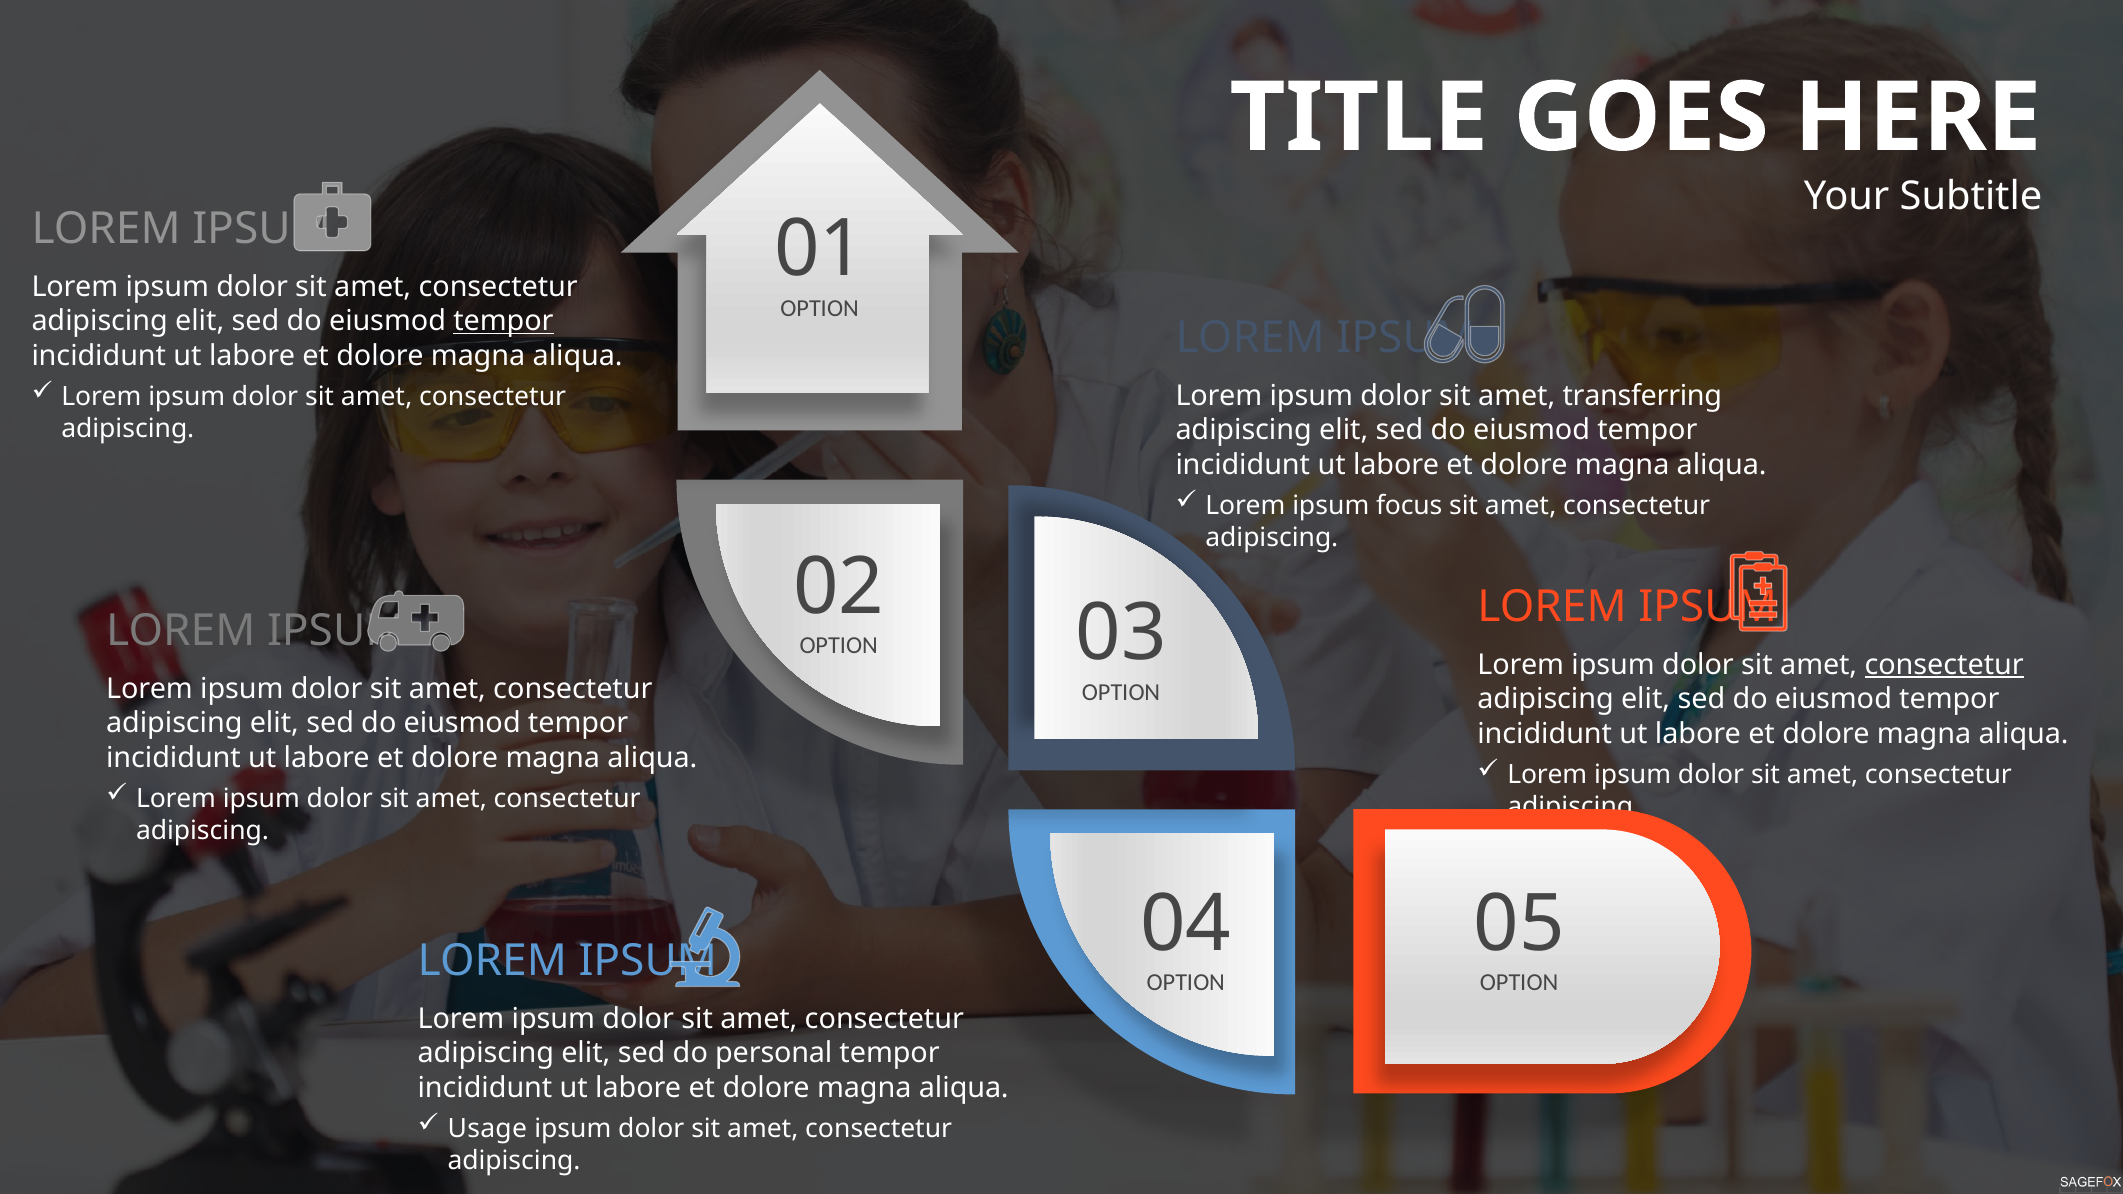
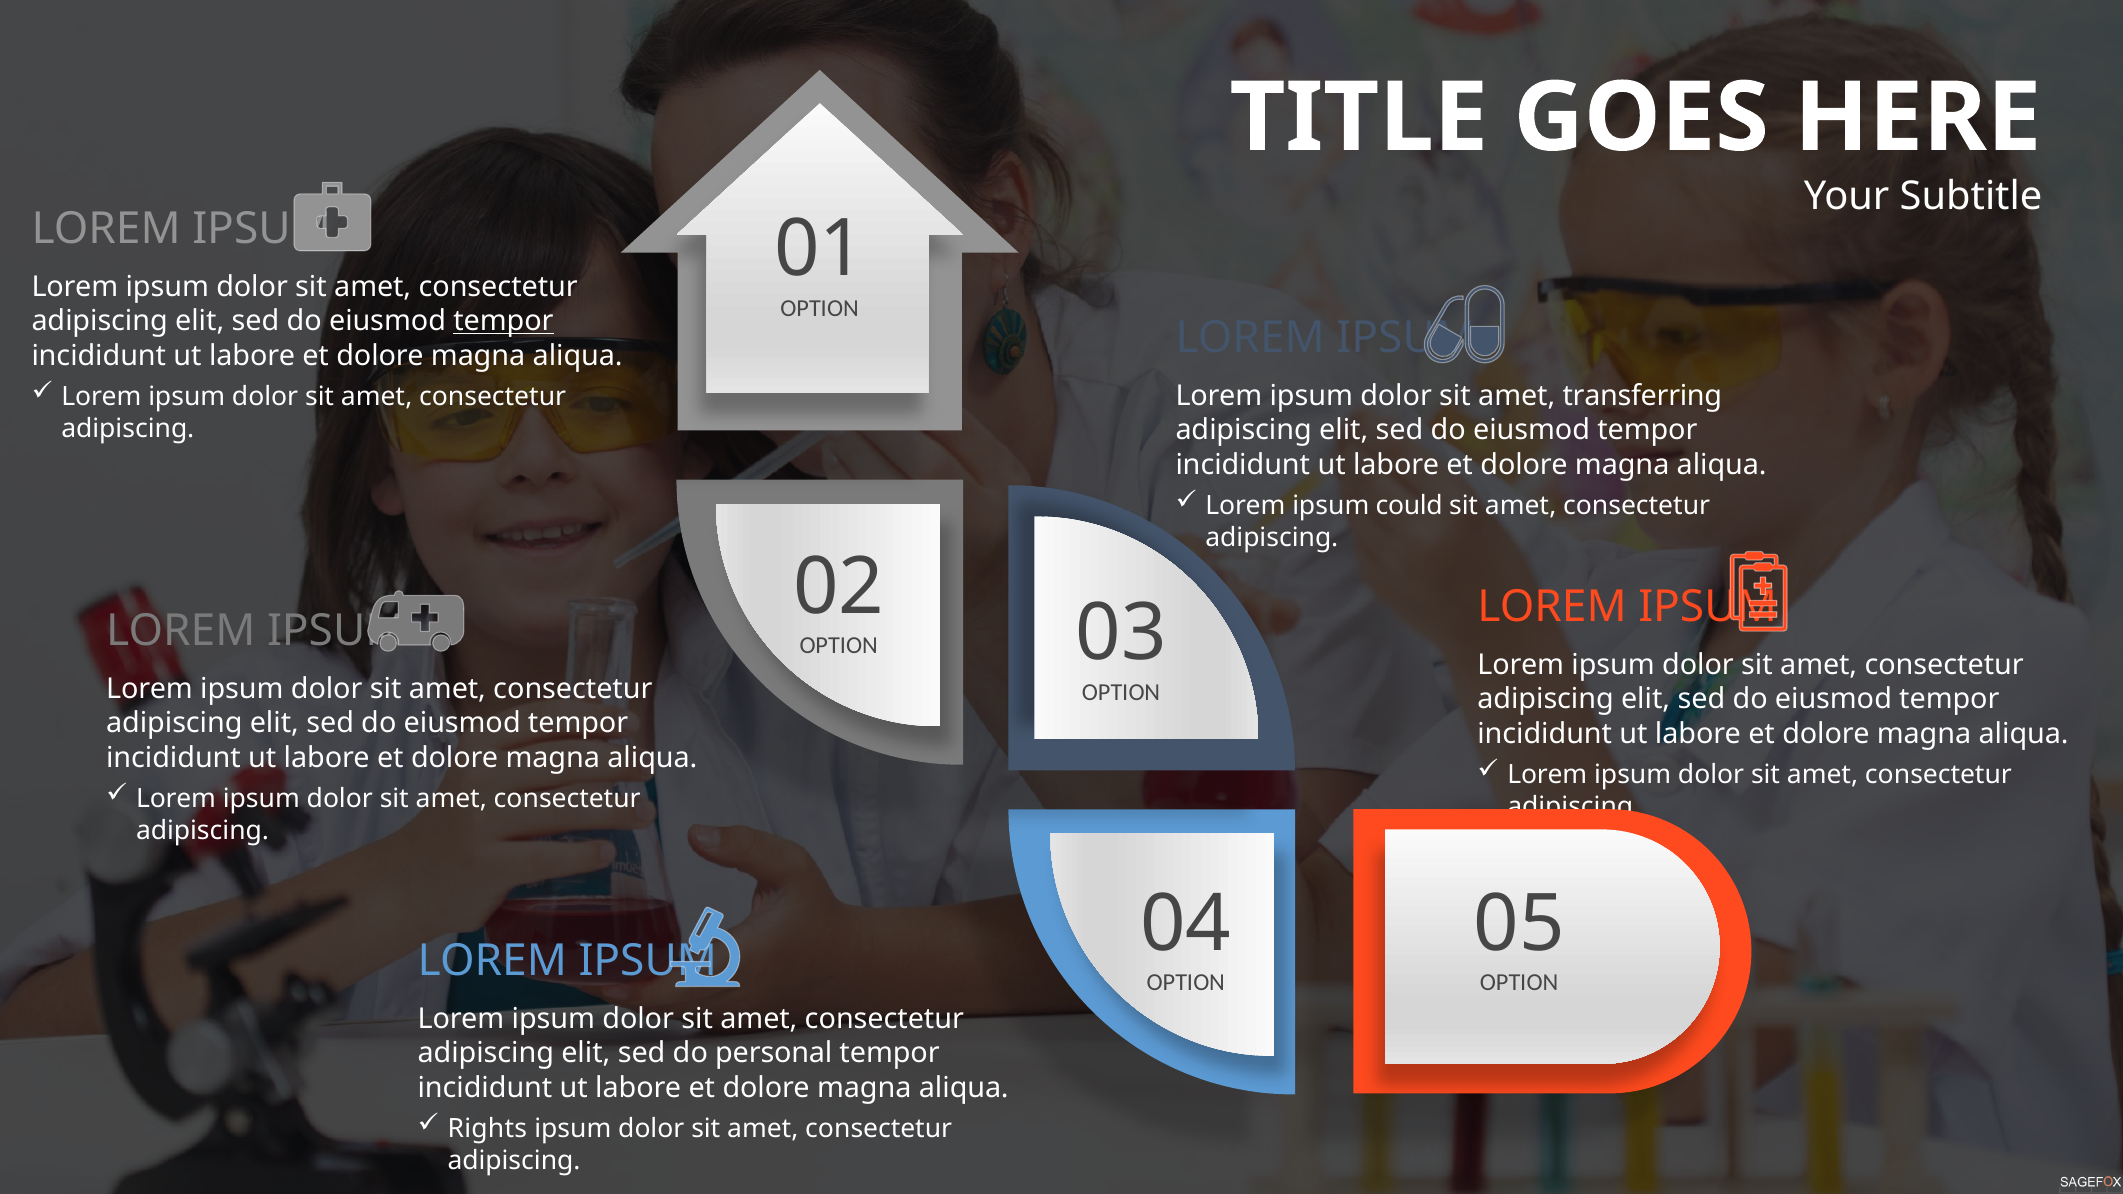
focus: focus -> could
consectetur at (1944, 665) underline: present -> none
Usage: Usage -> Rights
